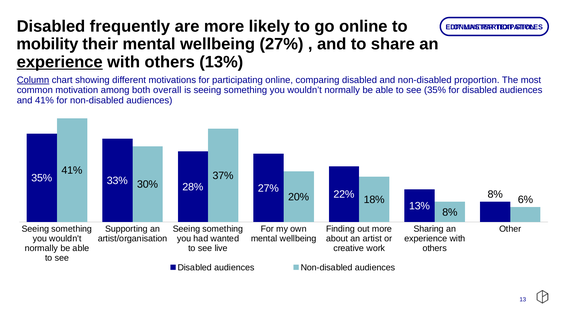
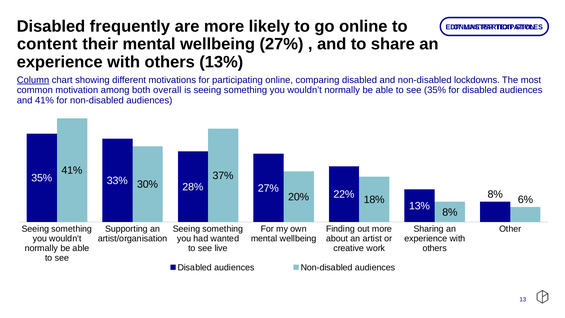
mobility: mobility -> content
experience at (60, 62) underline: present -> none
proportion: proportion -> lockdowns
